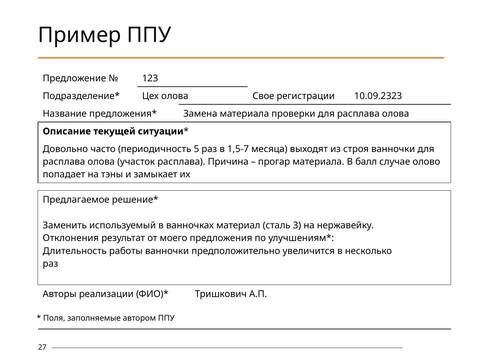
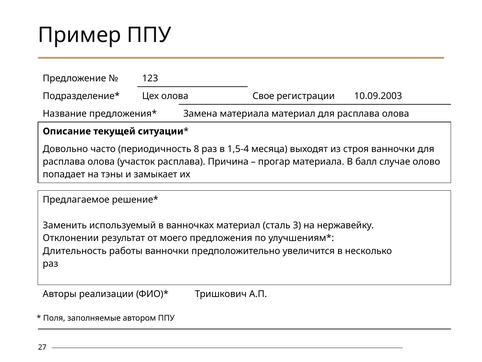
10.09.2323: 10.09.2323 -> 10.09.2003
материала проверки: проверки -> материал
5: 5 -> 8
1,5-7: 1,5-7 -> 1,5-4
Отклонения: Отклонения -> Отклонении
